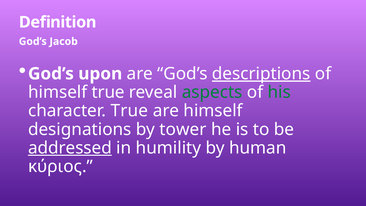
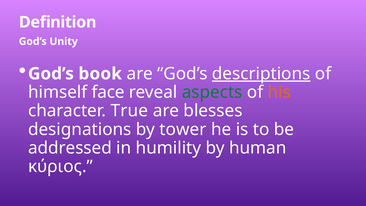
Jacob: Jacob -> Unity
upon: upon -> book
himself true: true -> face
his colour: green -> orange
are himself: himself -> blesses
addressed underline: present -> none
